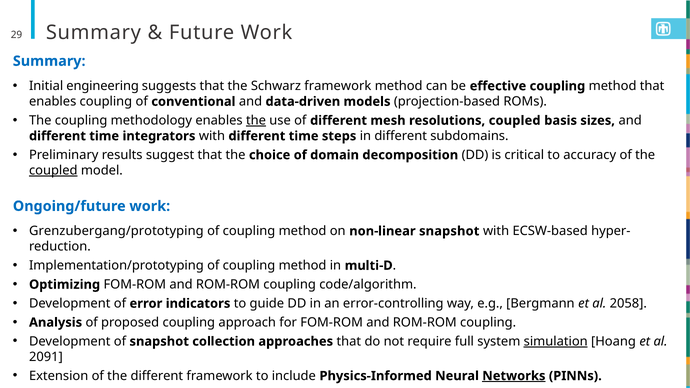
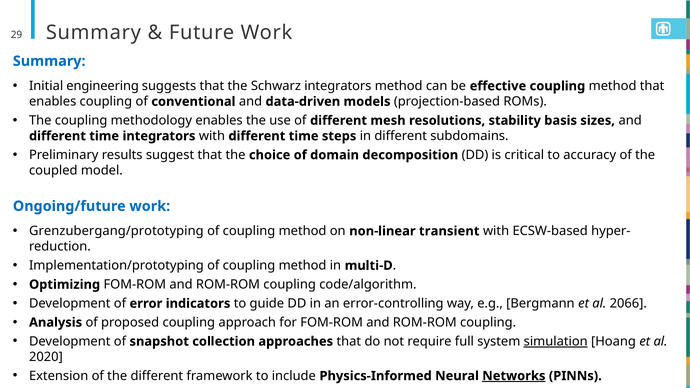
Schwarz framework: framework -> integrators
the at (256, 121) underline: present -> none
resolutions coupled: coupled -> stability
coupled at (53, 171) underline: present -> none
non-linear snapshot: snapshot -> transient
2058: 2058 -> 2066
2091: 2091 -> 2020
